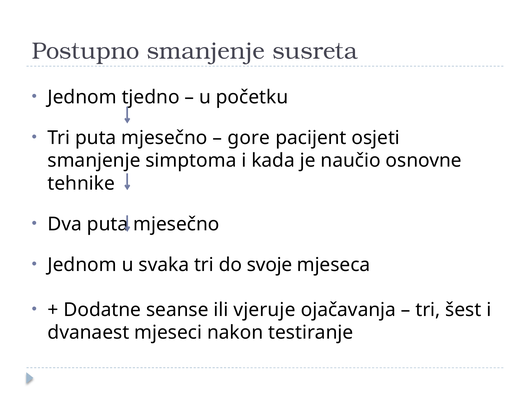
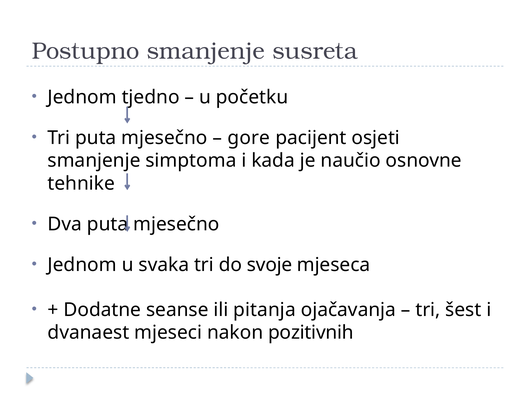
vjeruje: vjeruje -> pitanja
testiranje: testiranje -> pozitivnih
